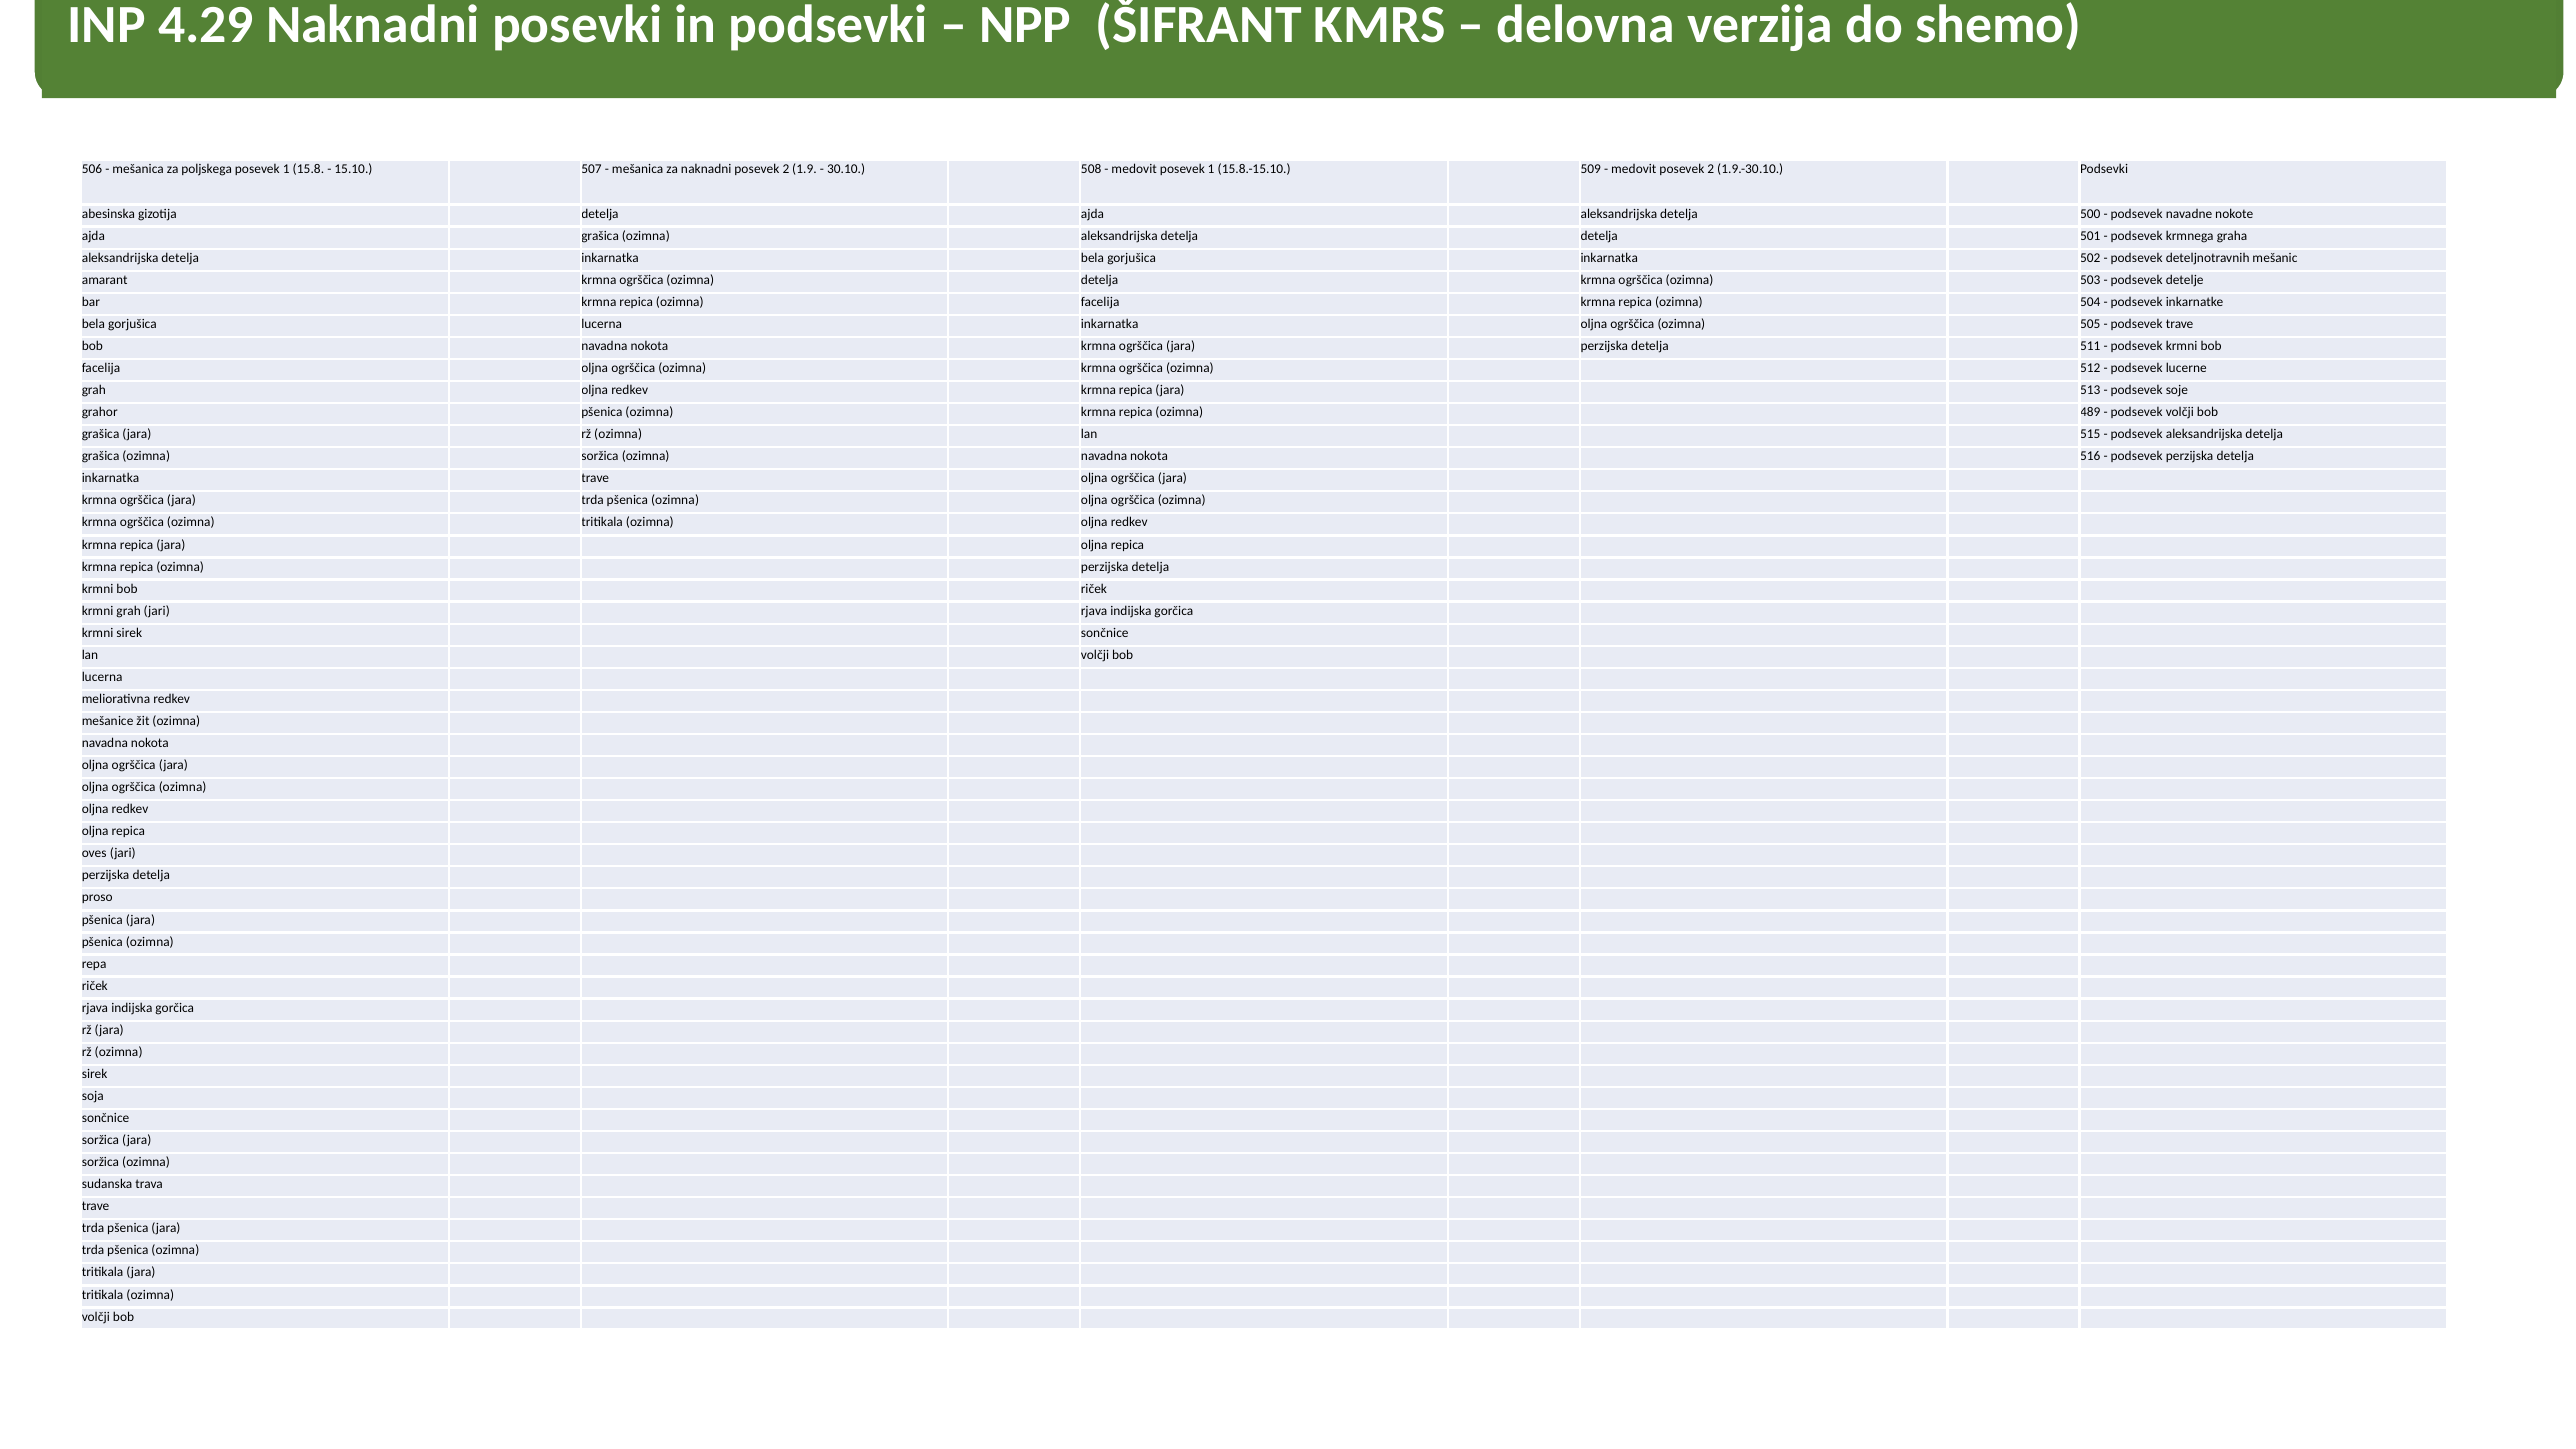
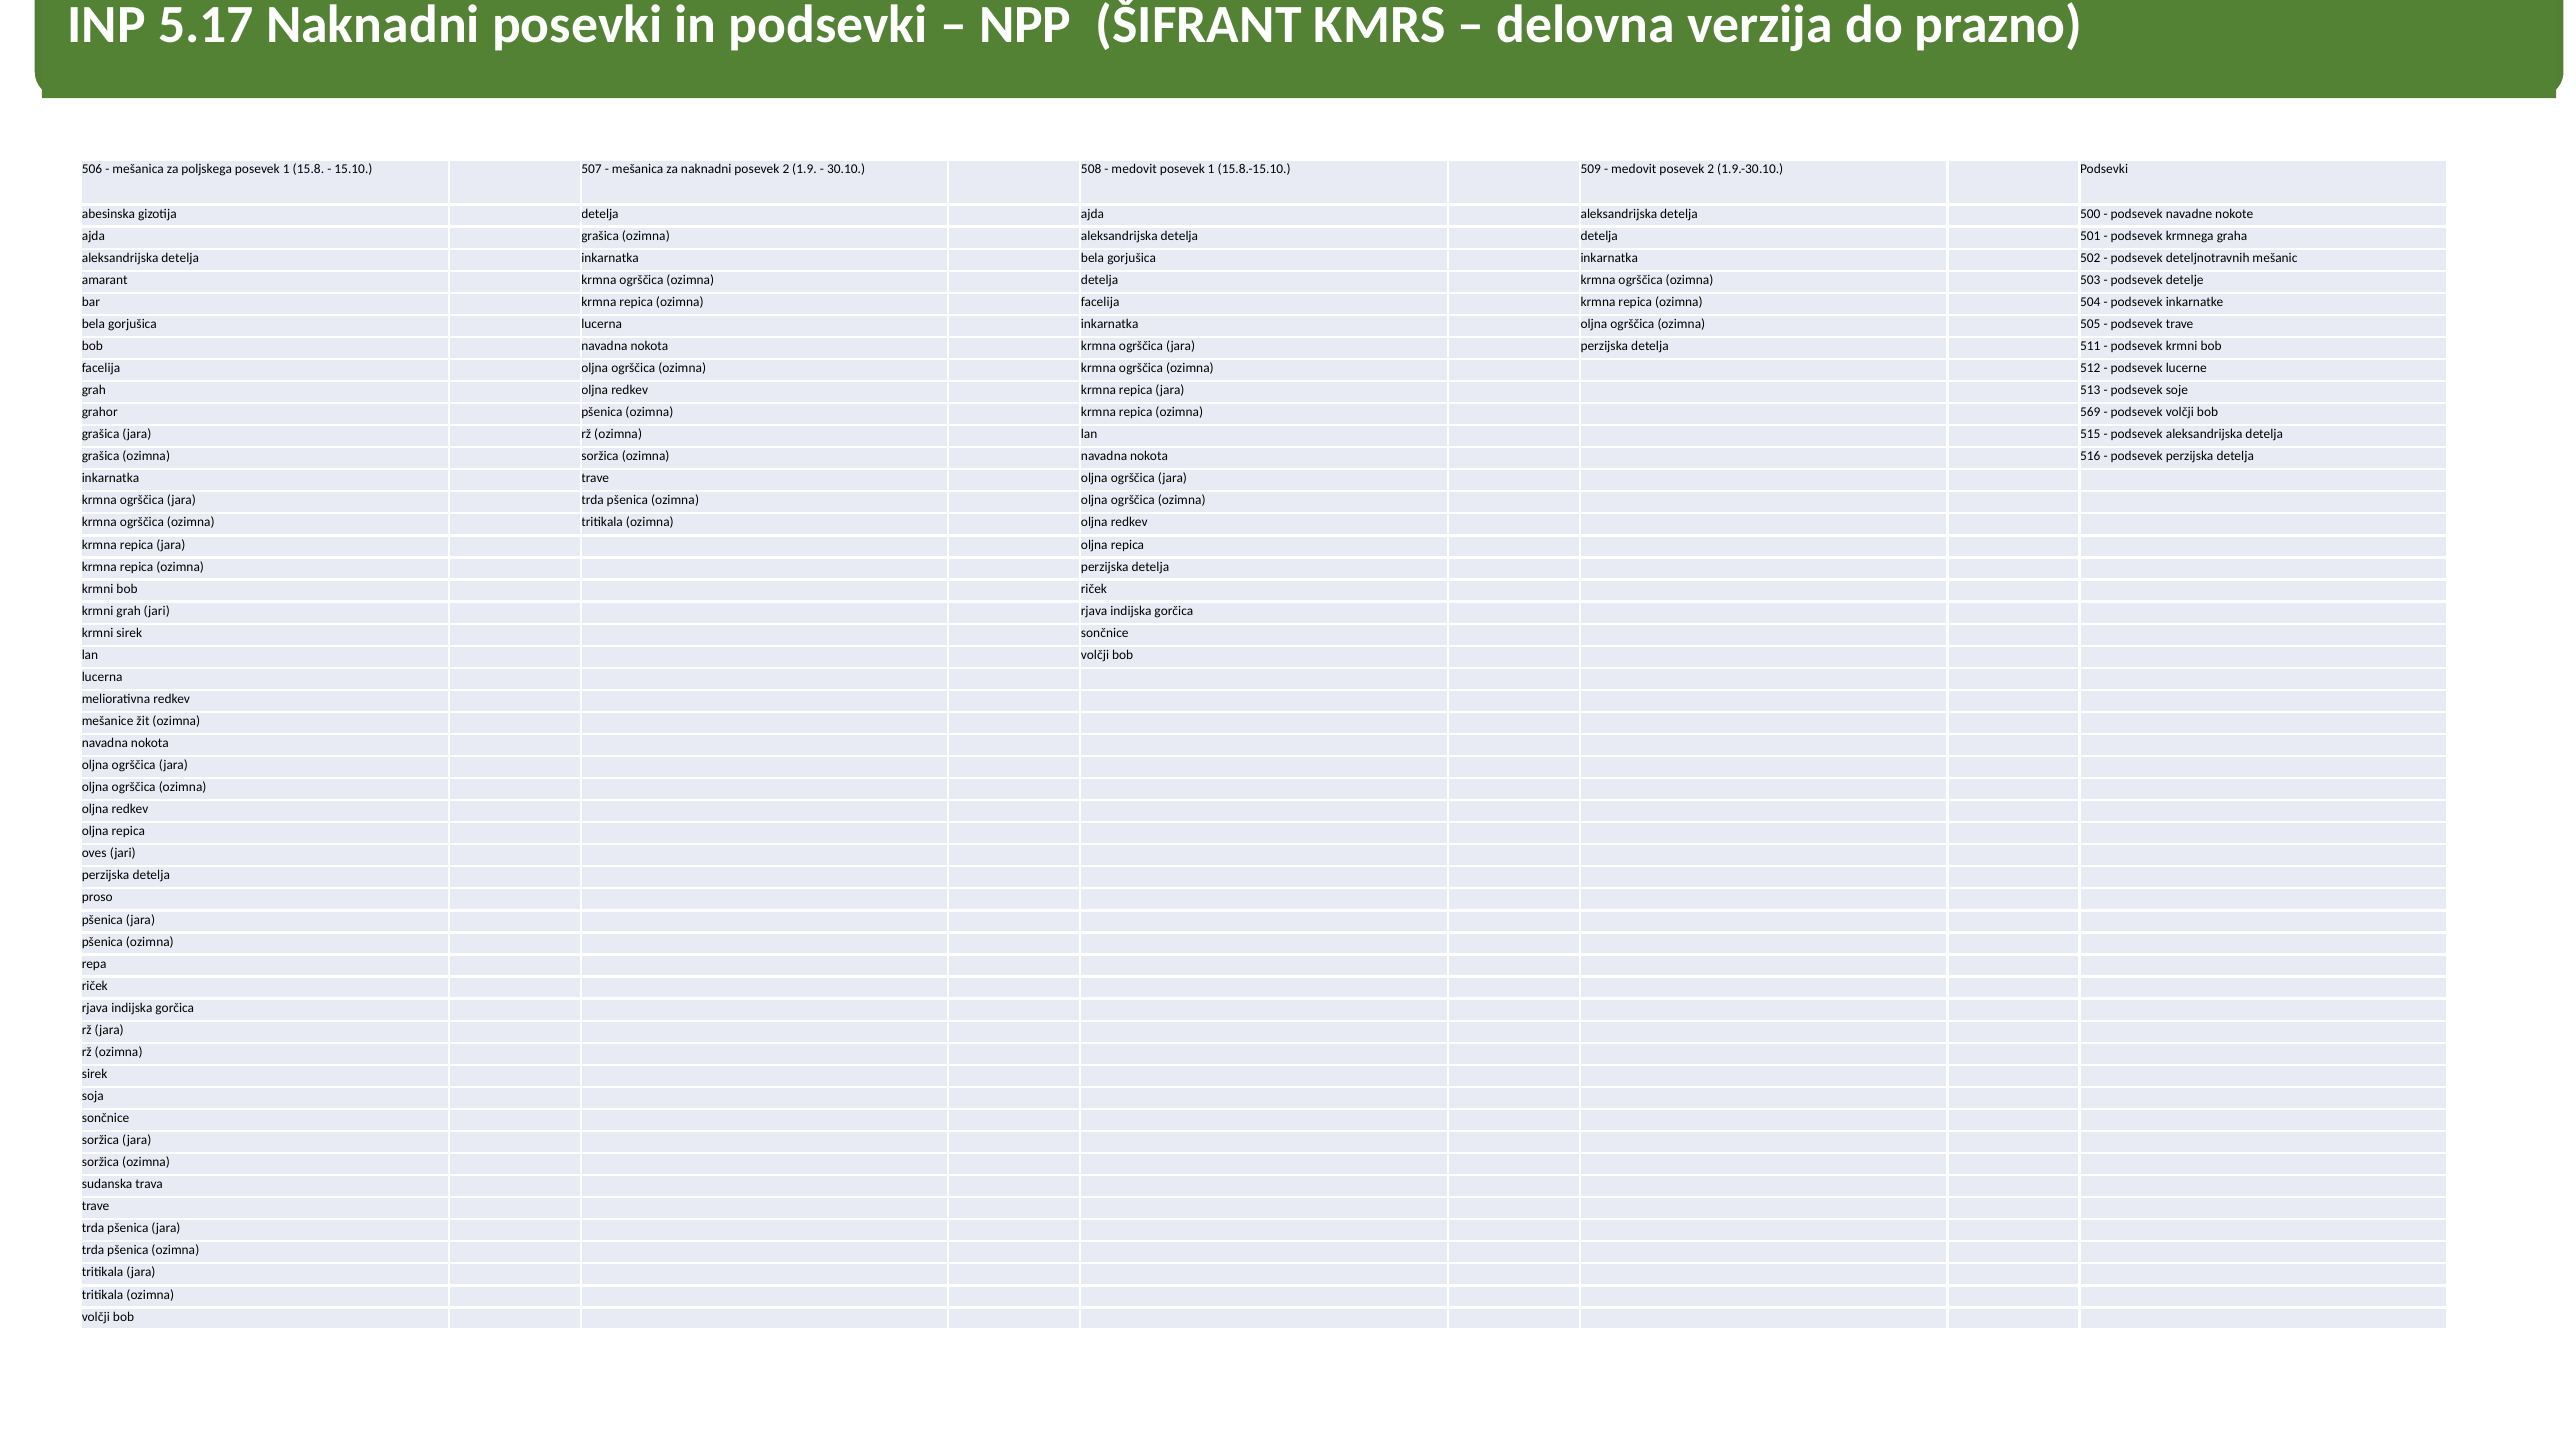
4.29: 4.29 -> 5.17
shemo: shemo -> prazno
489: 489 -> 569
